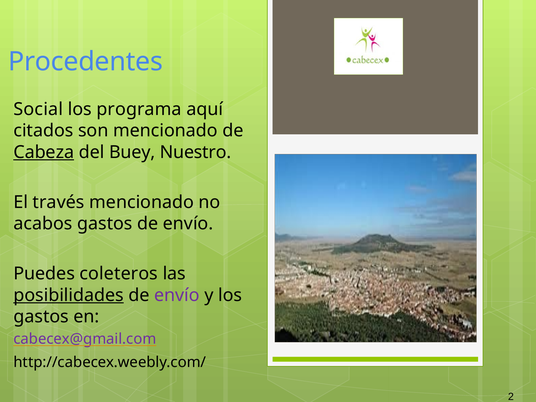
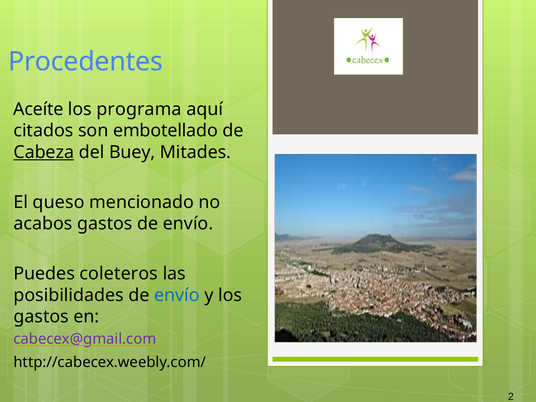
Social: Social -> Aceíte
son mencionado: mencionado -> embotellado
Nuestro: Nuestro -> Mitades
través: través -> queso
posibilidades underline: present -> none
envío at (177, 295) colour: purple -> blue
